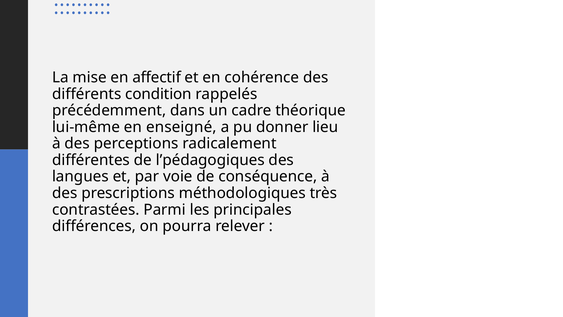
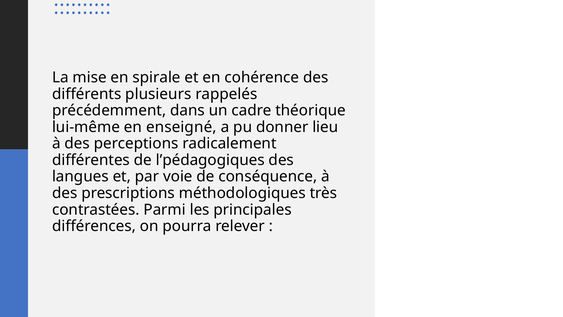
affectif: affectif -> spirale
condition: condition -> plusieurs
